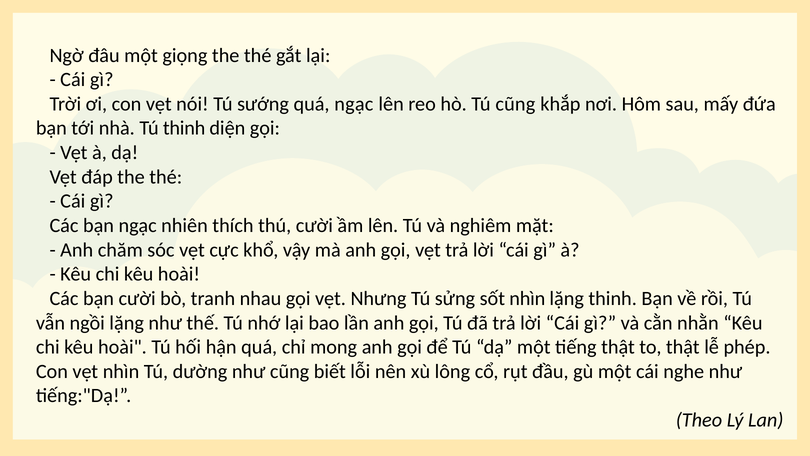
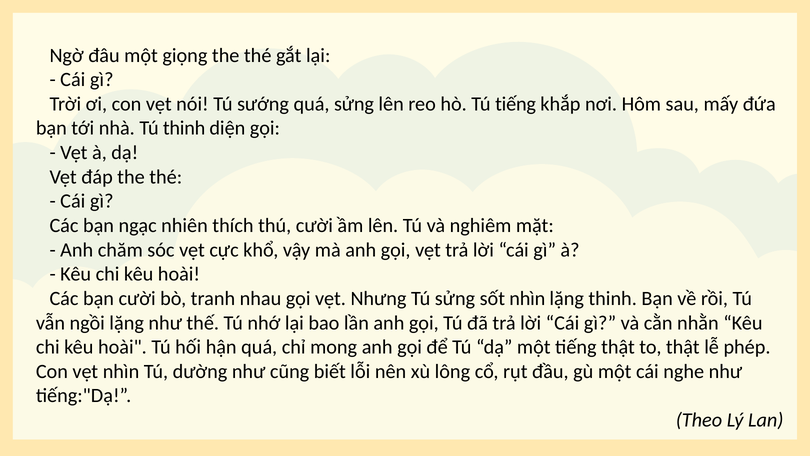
quá ngạc: ngạc -> sửng
Tú cũng: cũng -> tiếng
